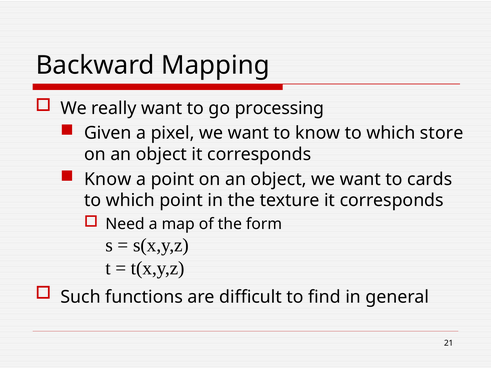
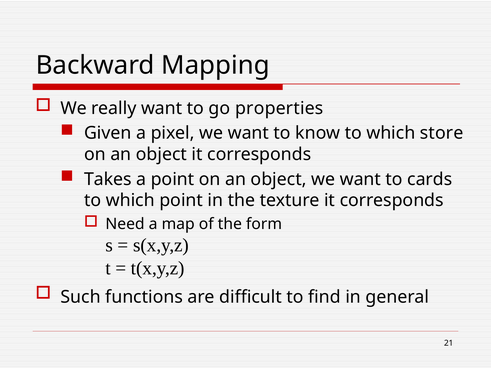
processing: processing -> properties
Know at (108, 179): Know -> Takes
